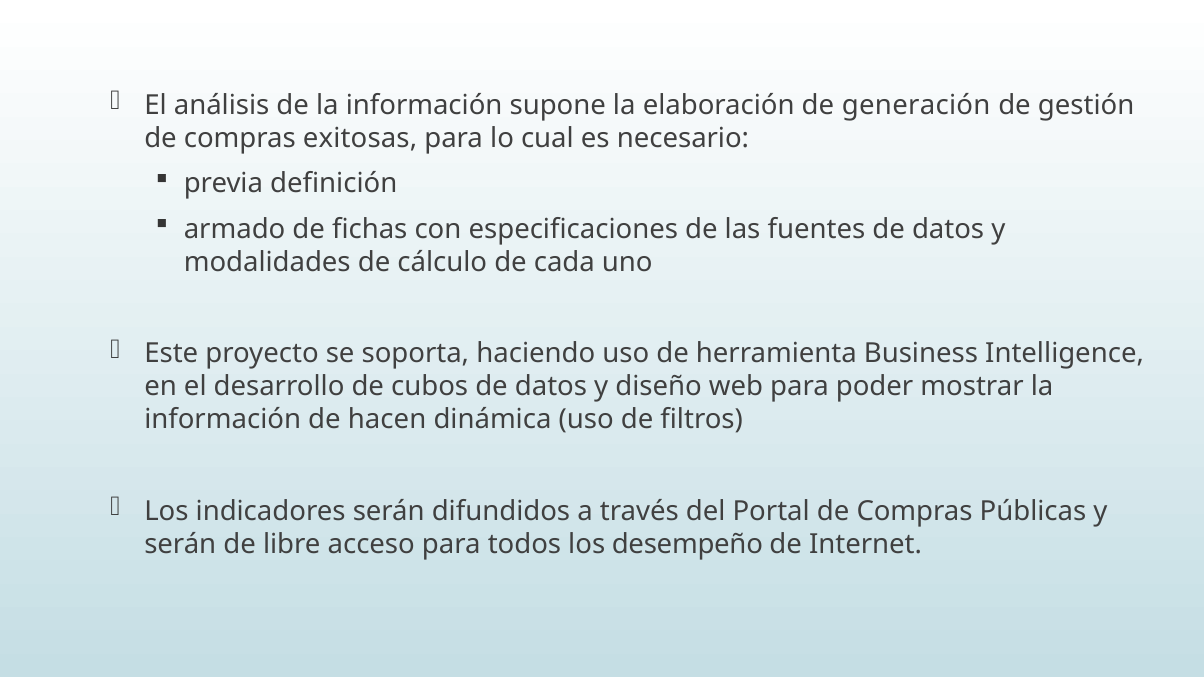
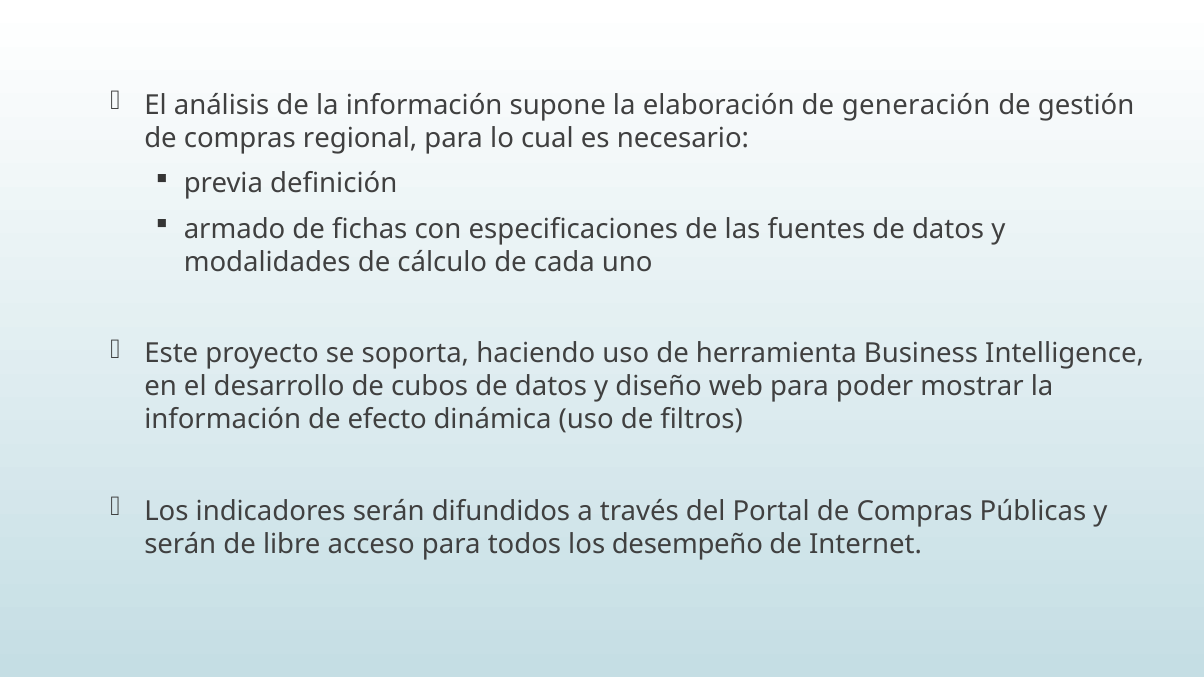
exitosas: exitosas -> regional
hacen: hacen -> efecto
